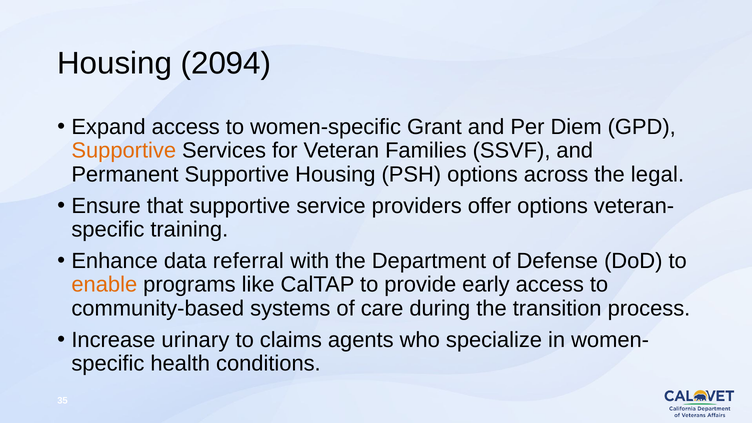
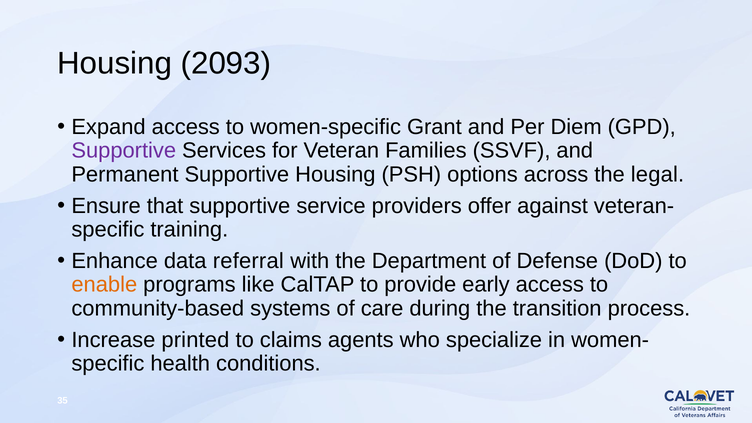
2094: 2094 -> 2093
Supportive at (124, 151) colour: orange -> purple
offer options: options -> against
urinary: urinary -> printed
